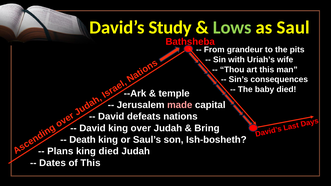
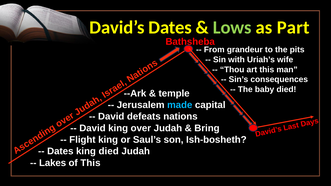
David’s Study: Study -> Dates
Saul: Saul -> Part
made colour: pink -> light blue
Death: Death -> Flight
Plans at (60, 151): Plans -> Dates
Dates: Dates -> Lakes
